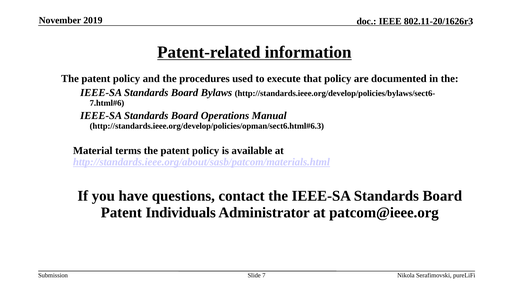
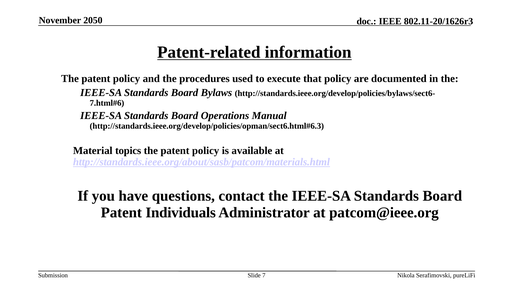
2019: 2019 -> 2050
terms: terms -> topics
